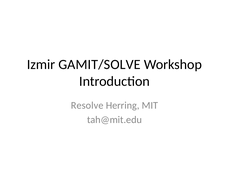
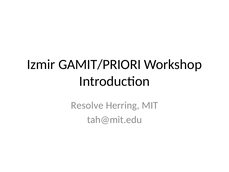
GAMIT/SOLVE: GAMIT/SOLVE -> GAMIT/PRIORI
